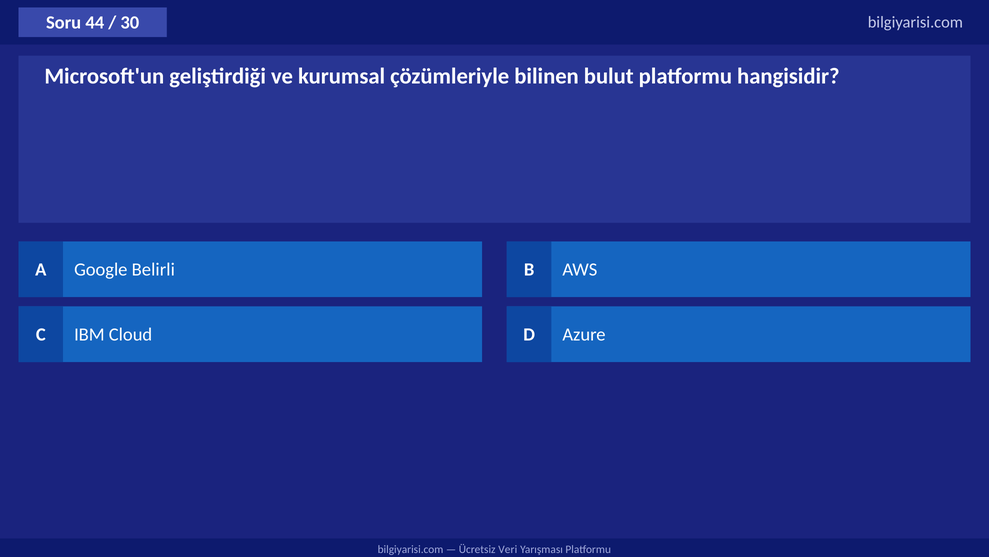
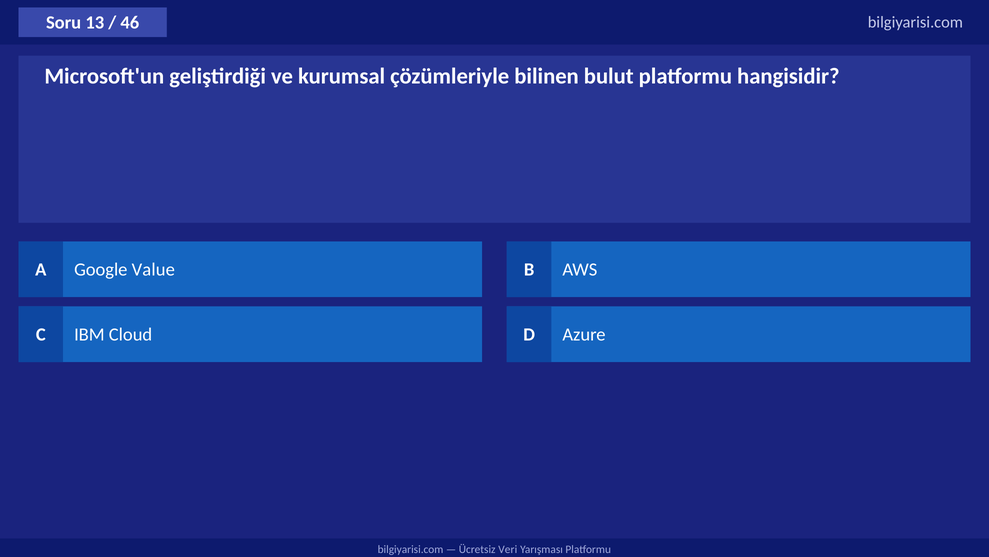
44: 44 -> 13
30: 30 -> 46
Belirli: Belirli -> Value
